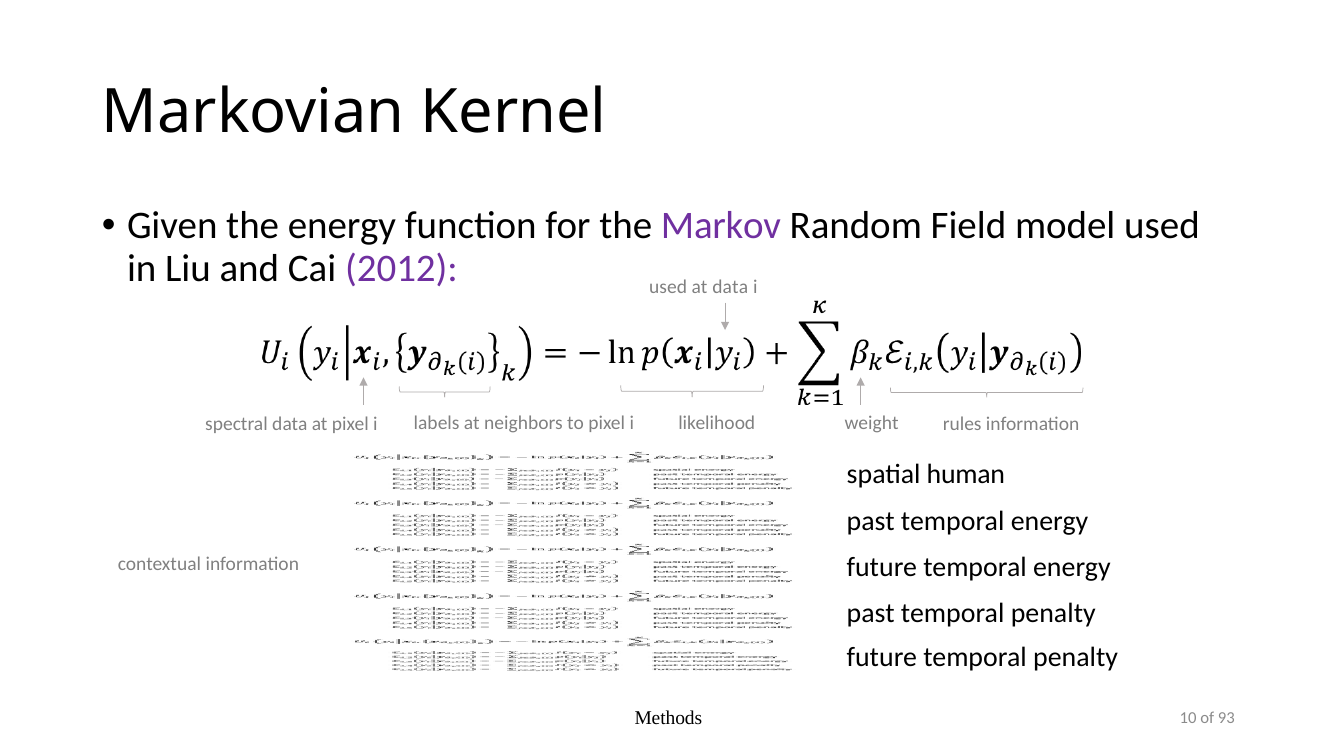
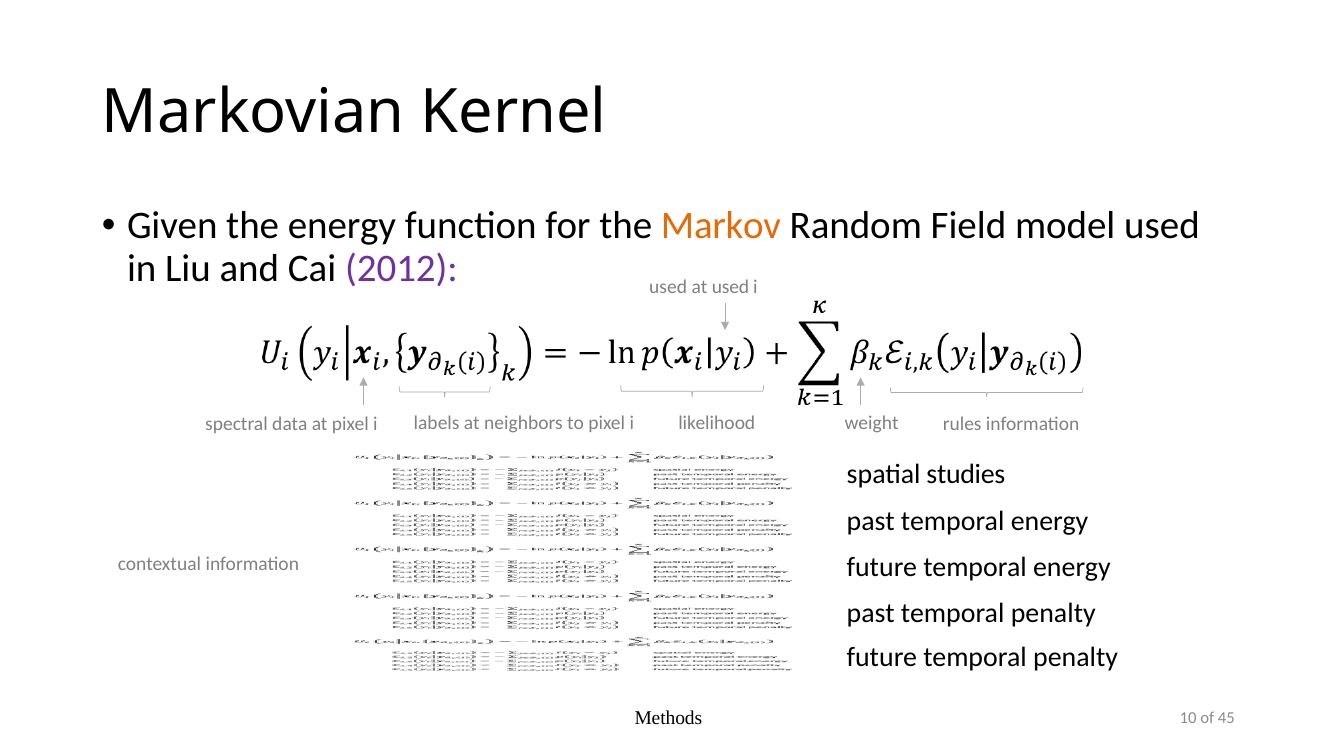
Markov colour: purple -> orange
at data: data -> used
human: human -> studies
93: 93 -> 45
